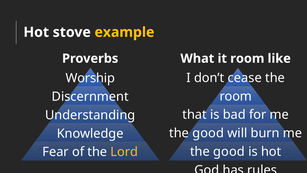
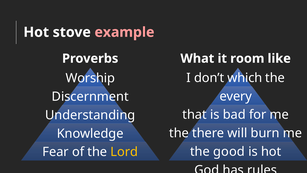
example colour: yellow -> pink
cease: cease -> which
room at (236, 96): room -> every
good at (208, 133): good -> there
